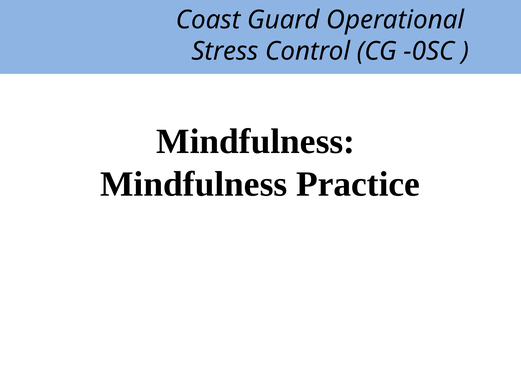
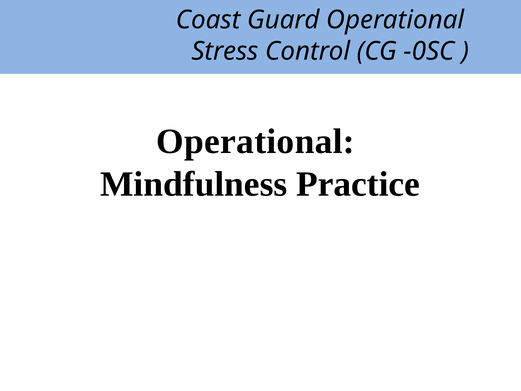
Mindfulness at (256, 141): Mindfulness -> Operational
